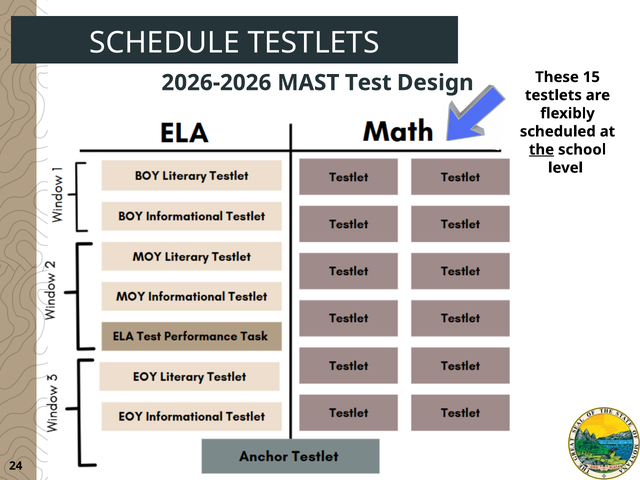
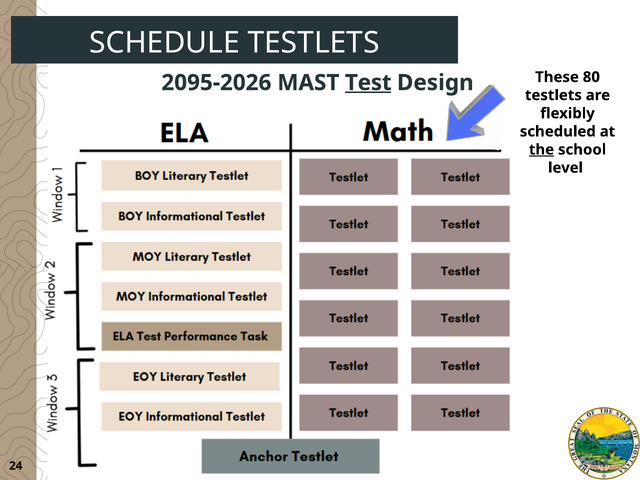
15: 15 -> 80
2026-2026: 2026-2026 -> 2095-2026
Test underline: none -> present
